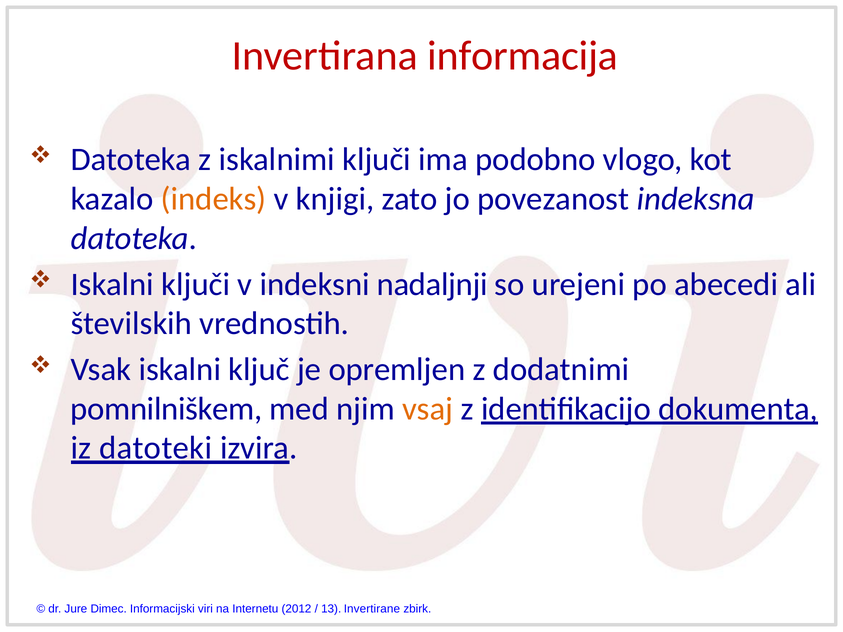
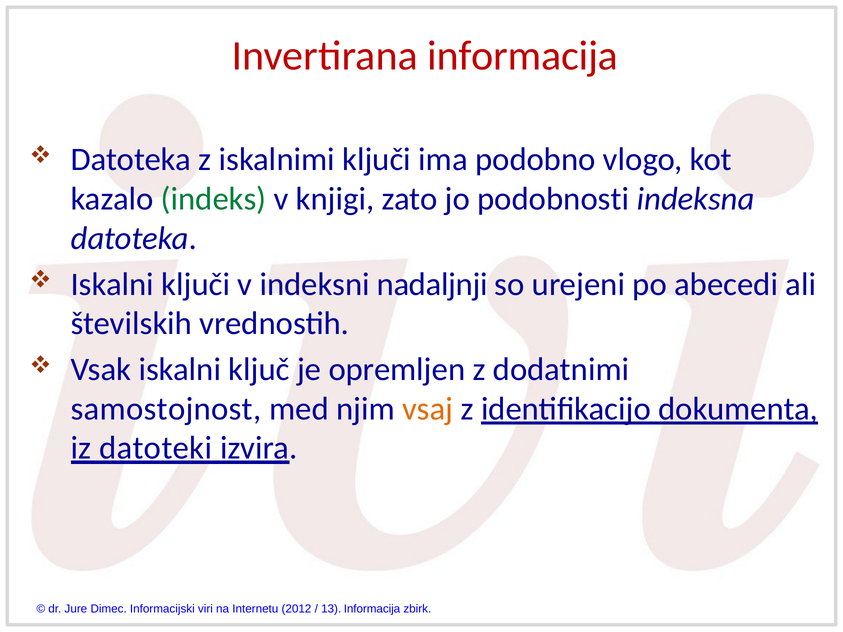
indeks colour: orange -> green
povezanost: povezanost -> podobnosti
pomnilniškem: pomnilniškem -> samostojnost
13 Invertirane: Invertirane -> Informacija
